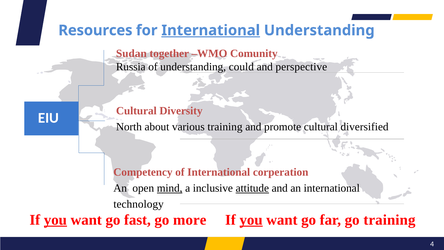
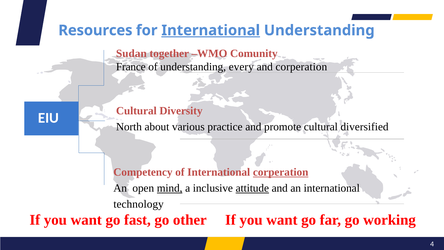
Russia: Russia -> France
could: could -> every
and perspective: perspective -> corperation
various training: training -> practice
corperation at (281, 172) underline: none -> present
you at (55, 220) underline: present -> none
more: more -> other
you at (251, 220) underline: present -> none
go training: training -> working
